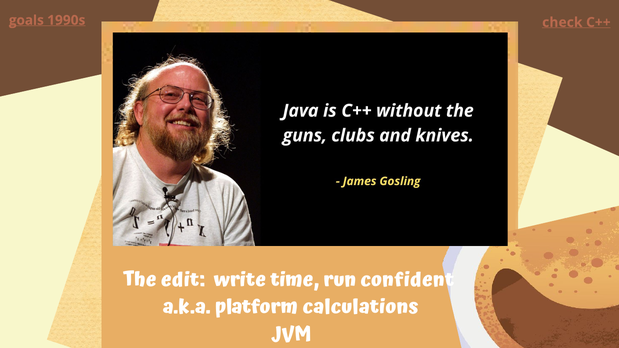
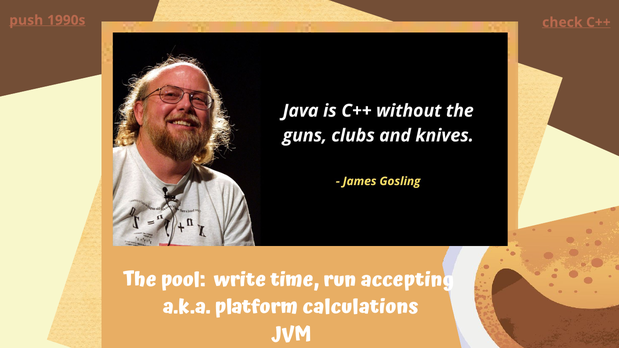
goals: goals -> push
edit: edit -> pool
confident: confident -> accepting
